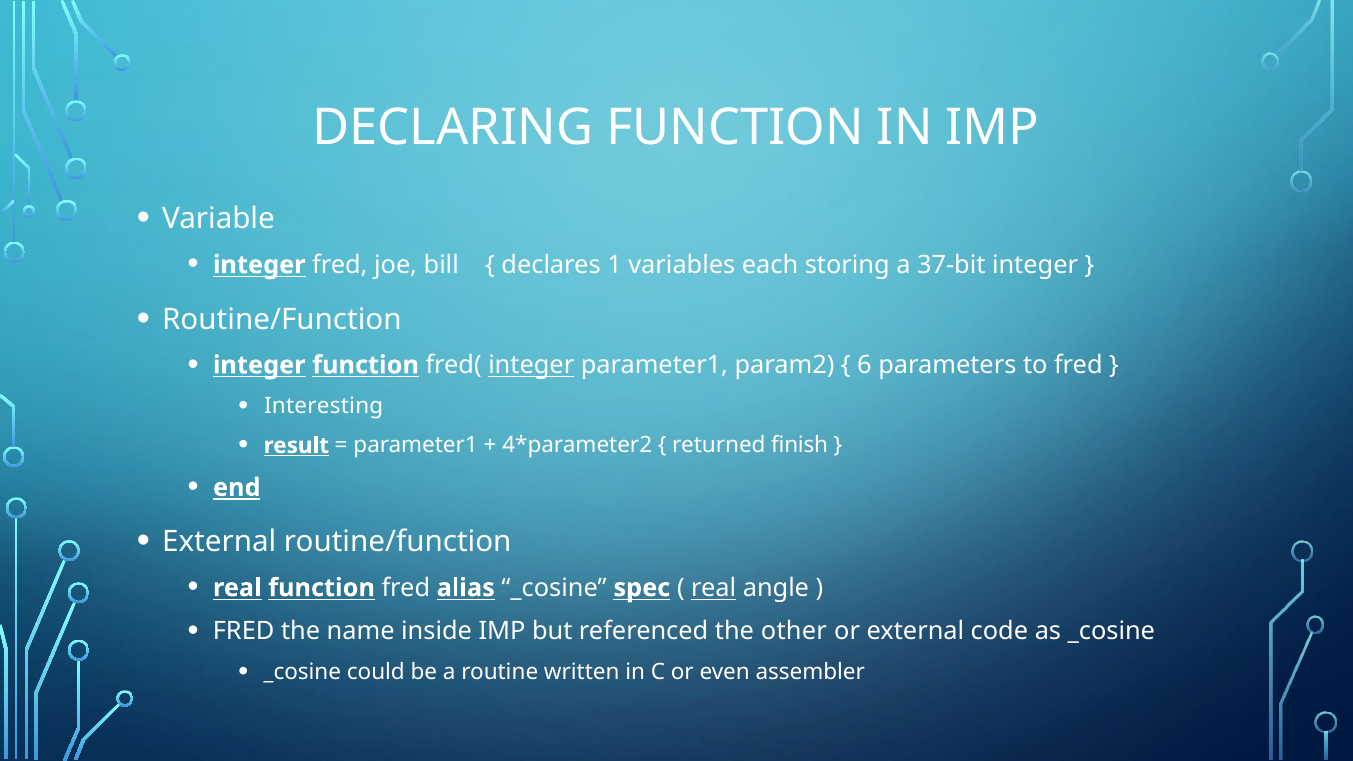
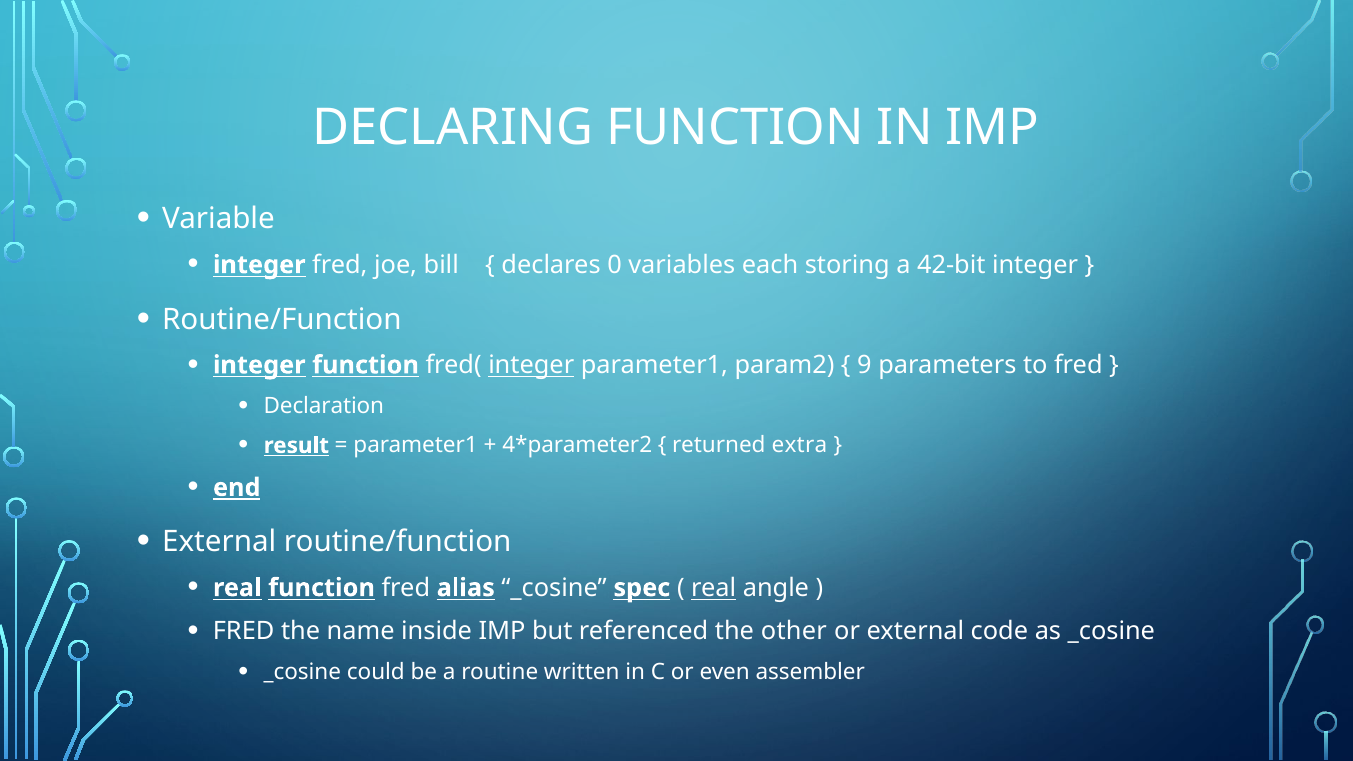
1: 1 -> 0
37-bit: 37-bit -> 42-bit
6: 6 -> 9
Interesting: Interesting -> Declaration
finish: finish -> extra
